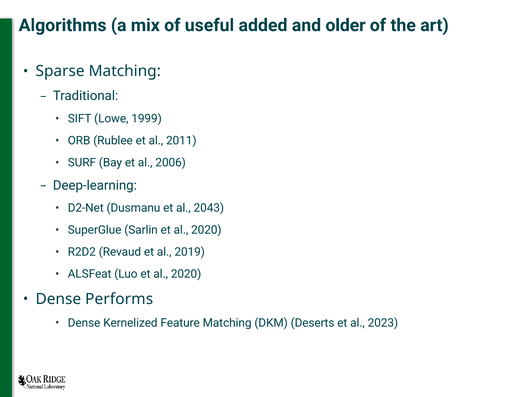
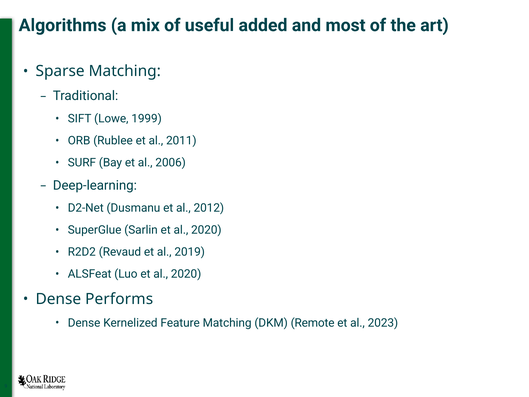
older: older -> most
2043: 2043 -> 2012
Deserts: Deserts -> Remote
